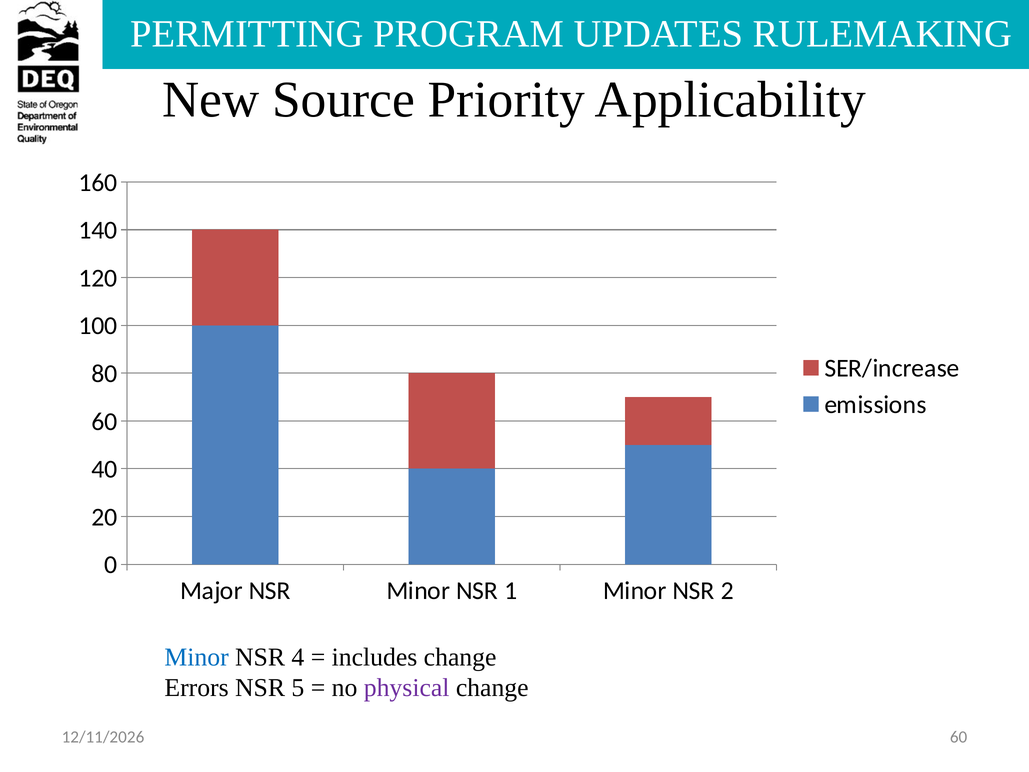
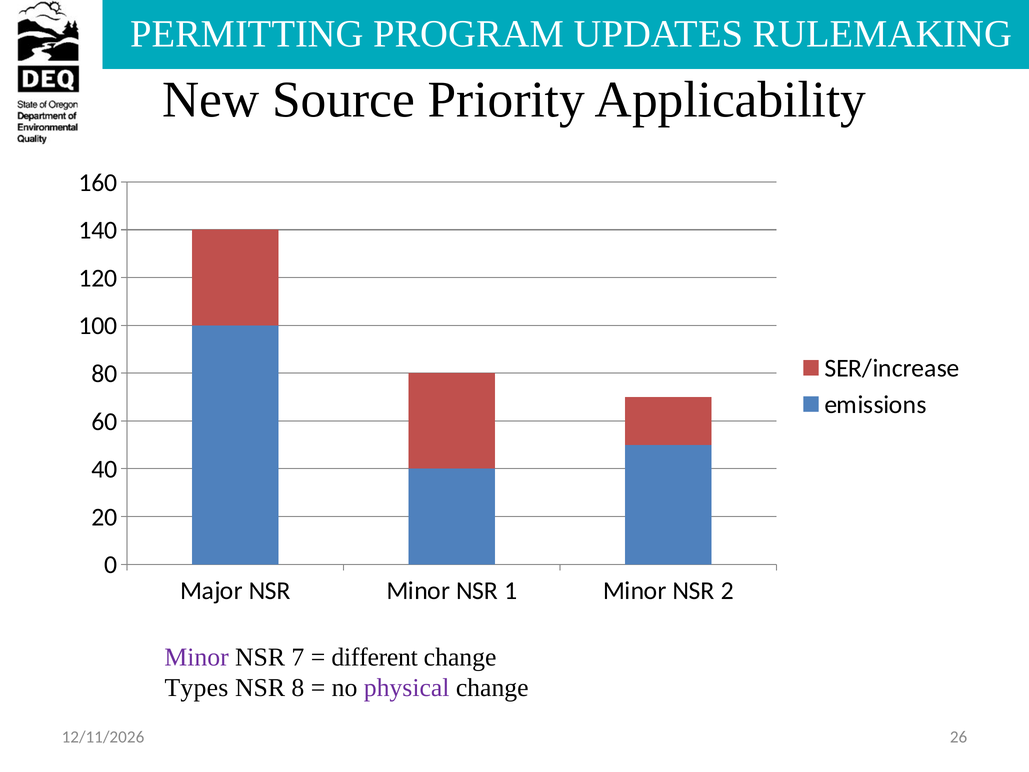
Minor at (197, 657) colour: blue -> purple
4: 4 -> 7
includes: includes -> different
Errors: Errors -> Types
5: 5 -> 8
60 at (959, 737): 60 -> 26
